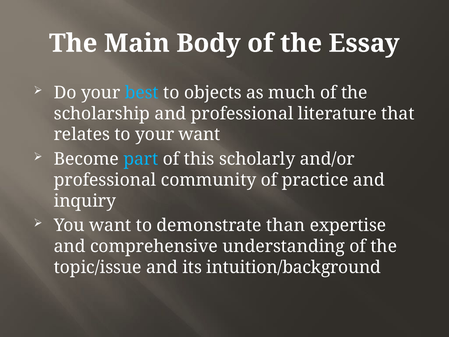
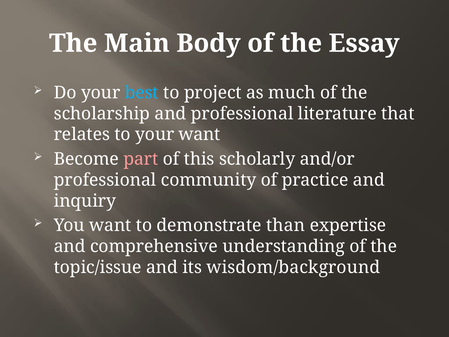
objects: objects -> project
part colour: light blue -> pink
intuition/background: intuition/background -> wisdom/background
